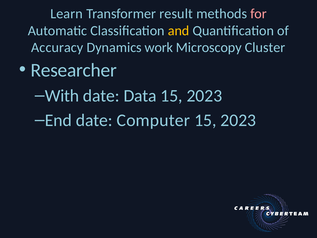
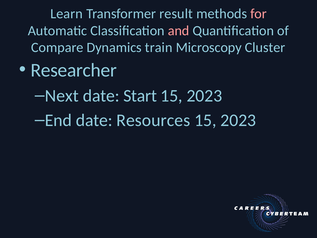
and colour: yellow -> pink
Accuracy: Accuracy -> Compare
work: work -> train
With: With -> Next
Data: Data -> Start
Computer: Computer -> Resources
